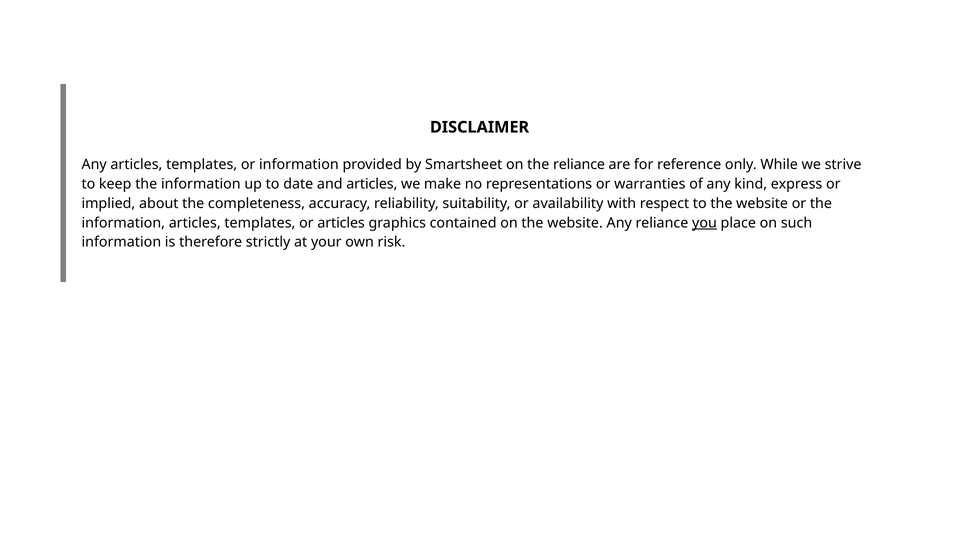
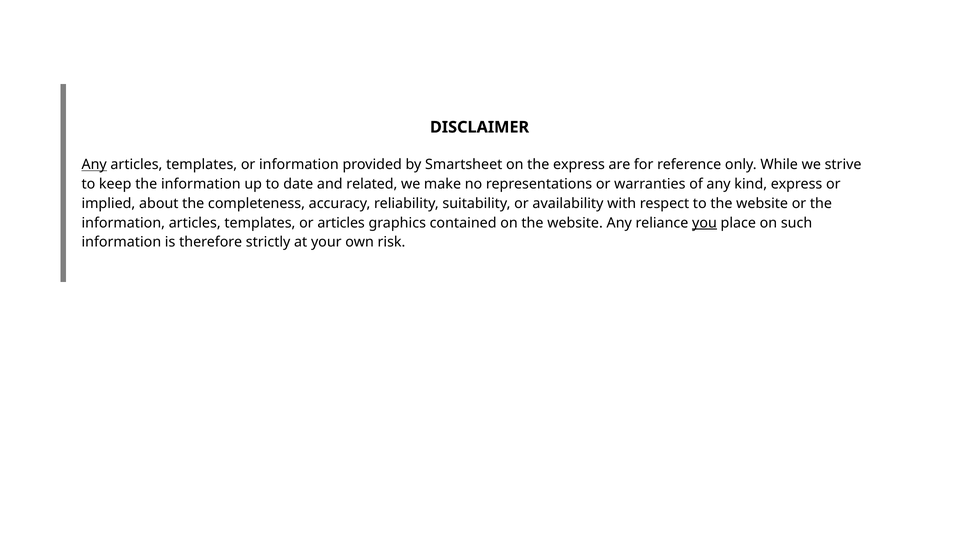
Any at (94, 165) underline: none -> present
the reliance: reliance -> express
and articles: articles -> related
